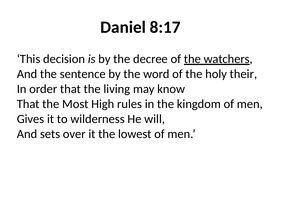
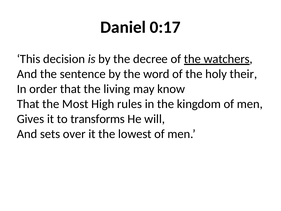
8:17: 8:17 -> 0:17
wilderness: wilderness -> transforms
